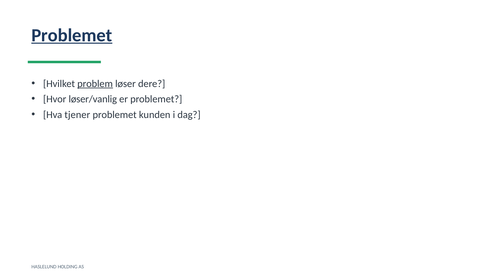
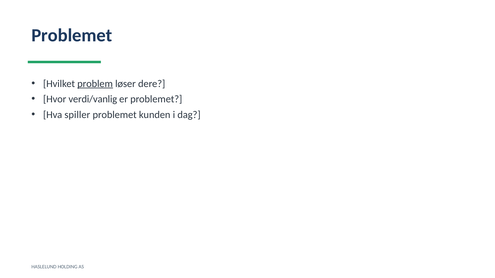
Problemet at (72, 35) underline: present -> none
løser/vanlig: løser/vanlig -> verdi/vanlig
tjener: tjener -> spiller
